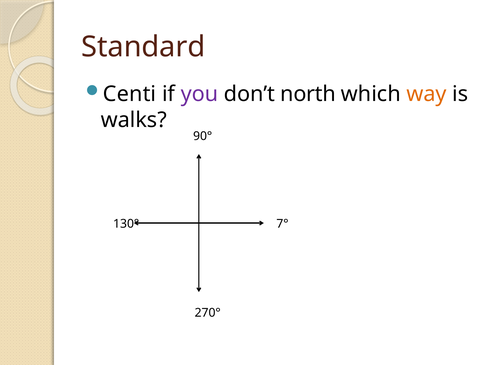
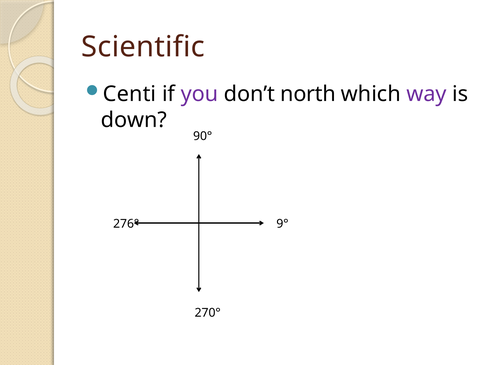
Standard: Standard -> Scientific
way colour: orange -> purple
walks: walks -> down
130°: 130° -> 276°
7°: 7° -> 9°
